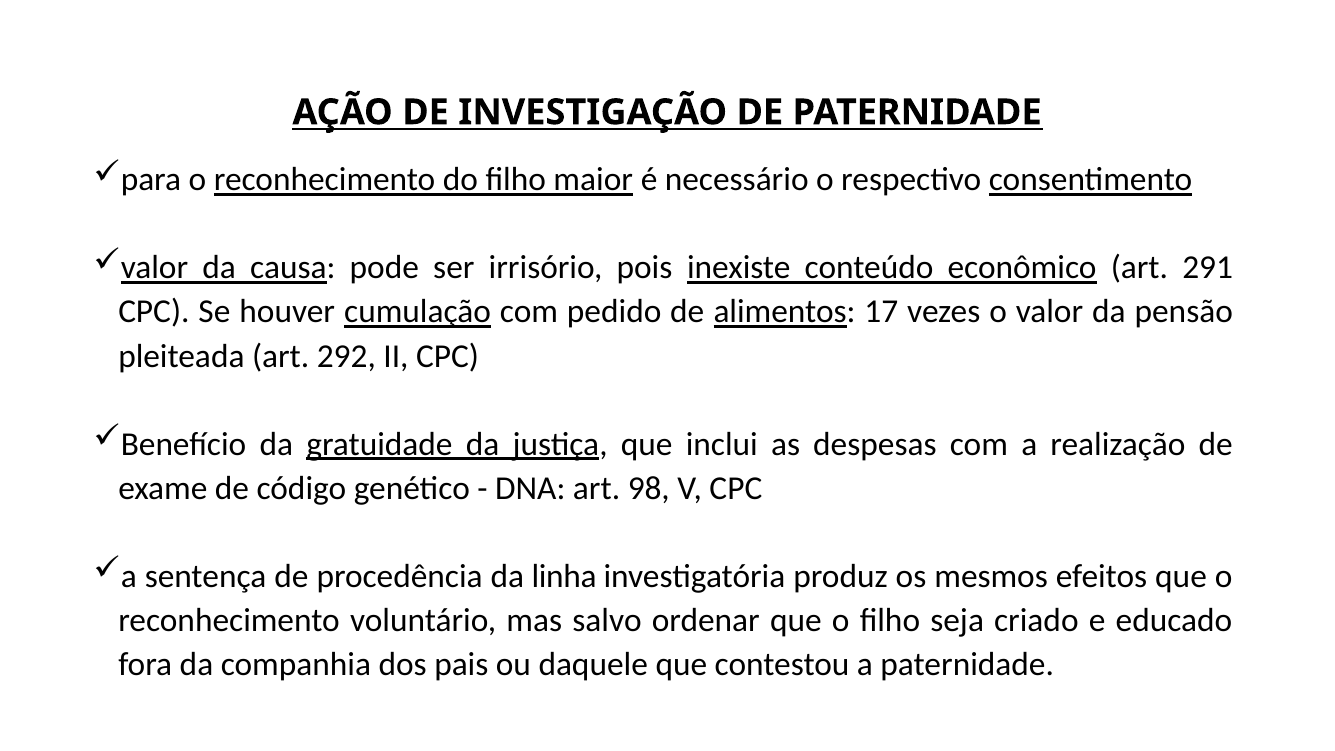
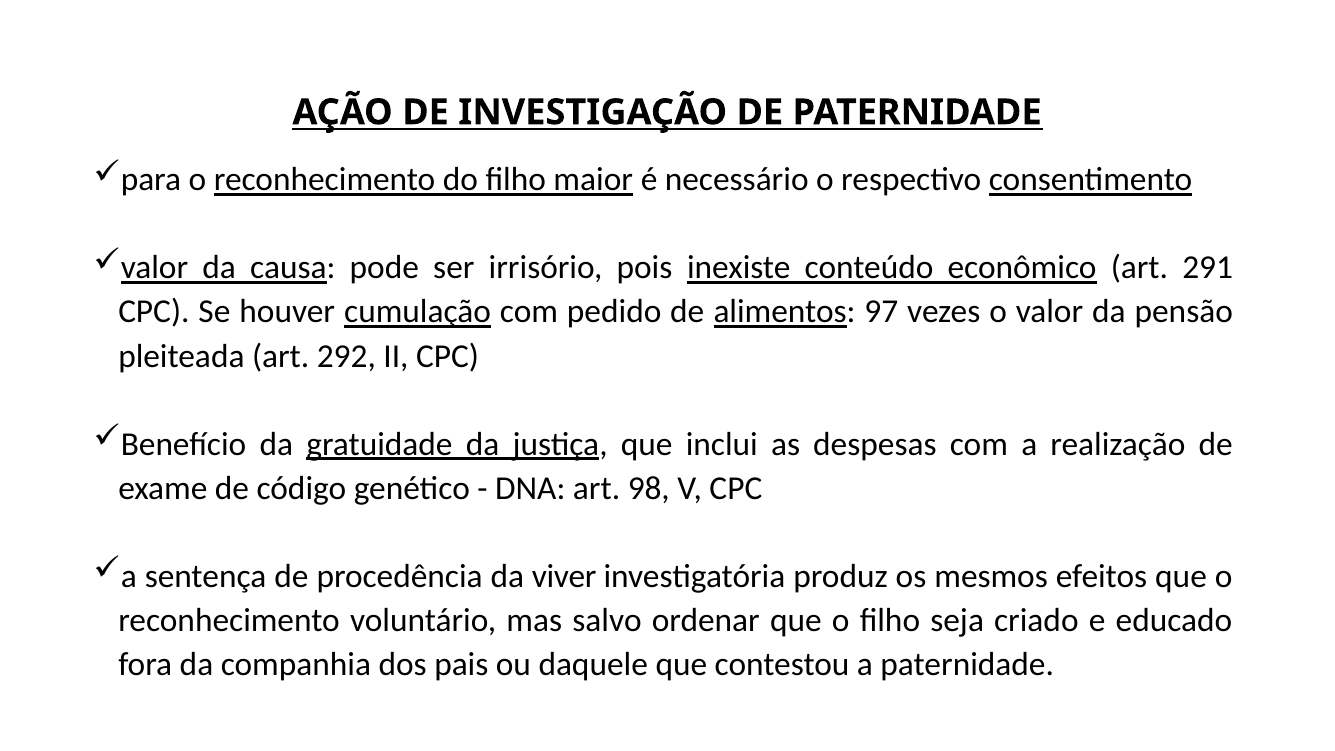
17: 17 -> 97
linha: linha -> viver
